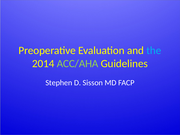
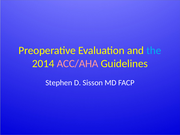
ACC/AHA colour: light green -> pink
